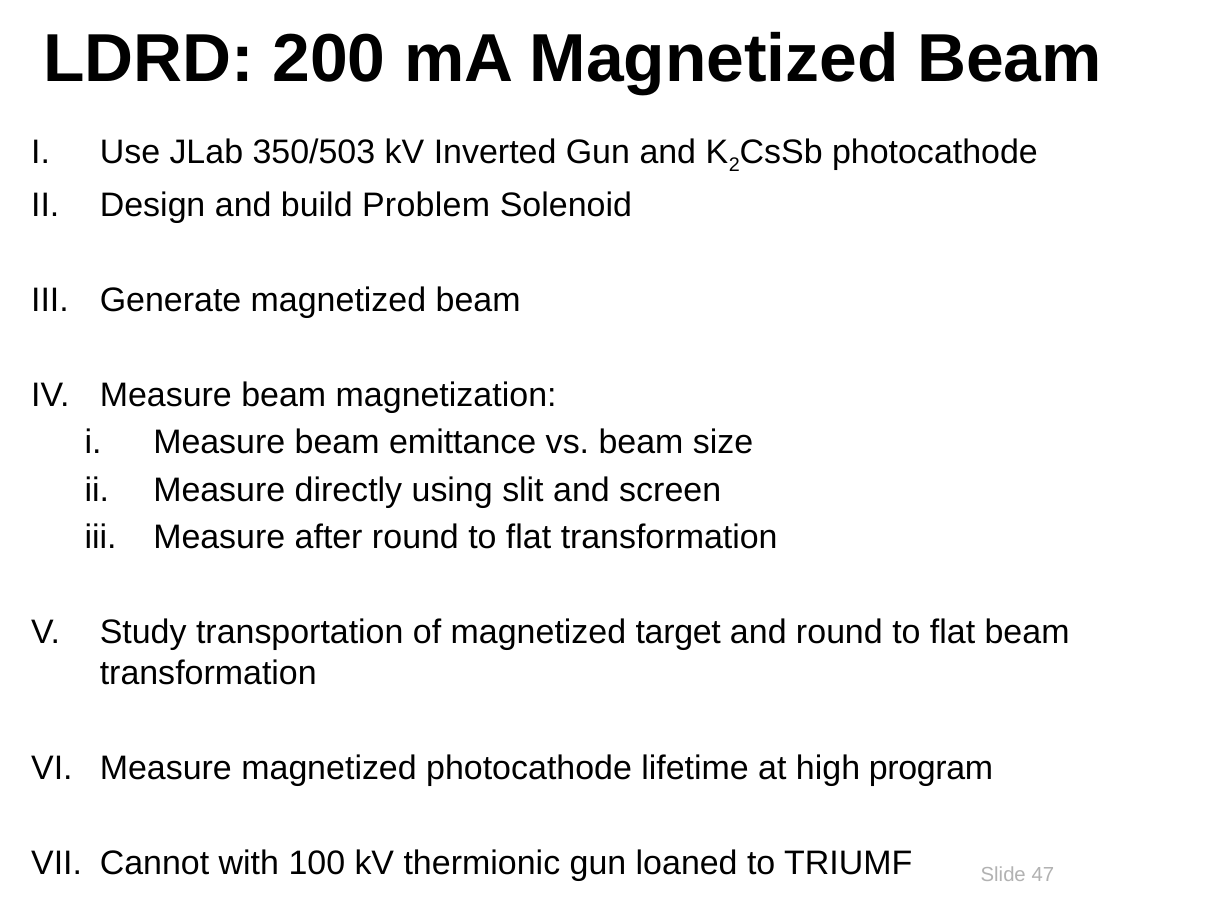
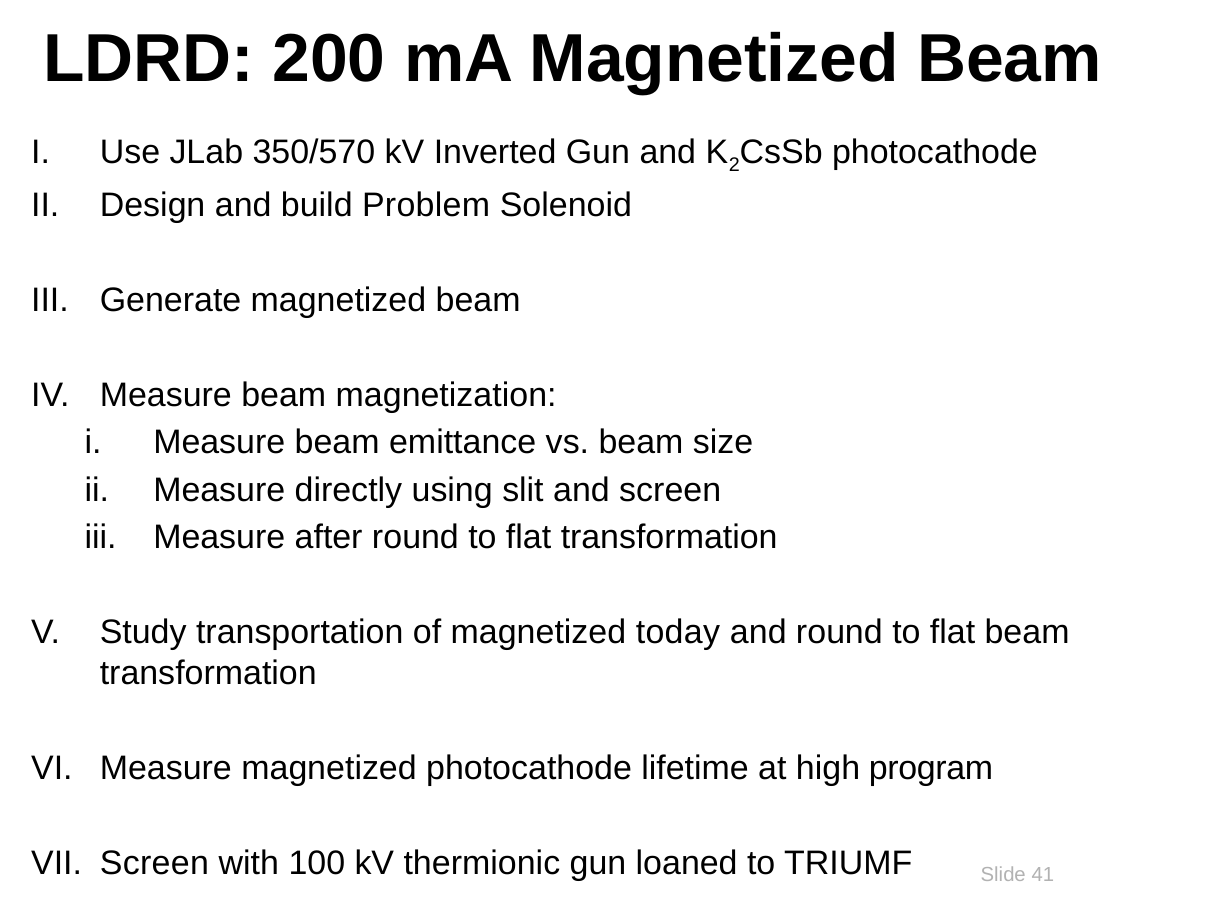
350/503: 350/503 -> 350/570
target: target -> today
Cannot at (155, 863): Cannot -> Screen
47: 47 -> 41
